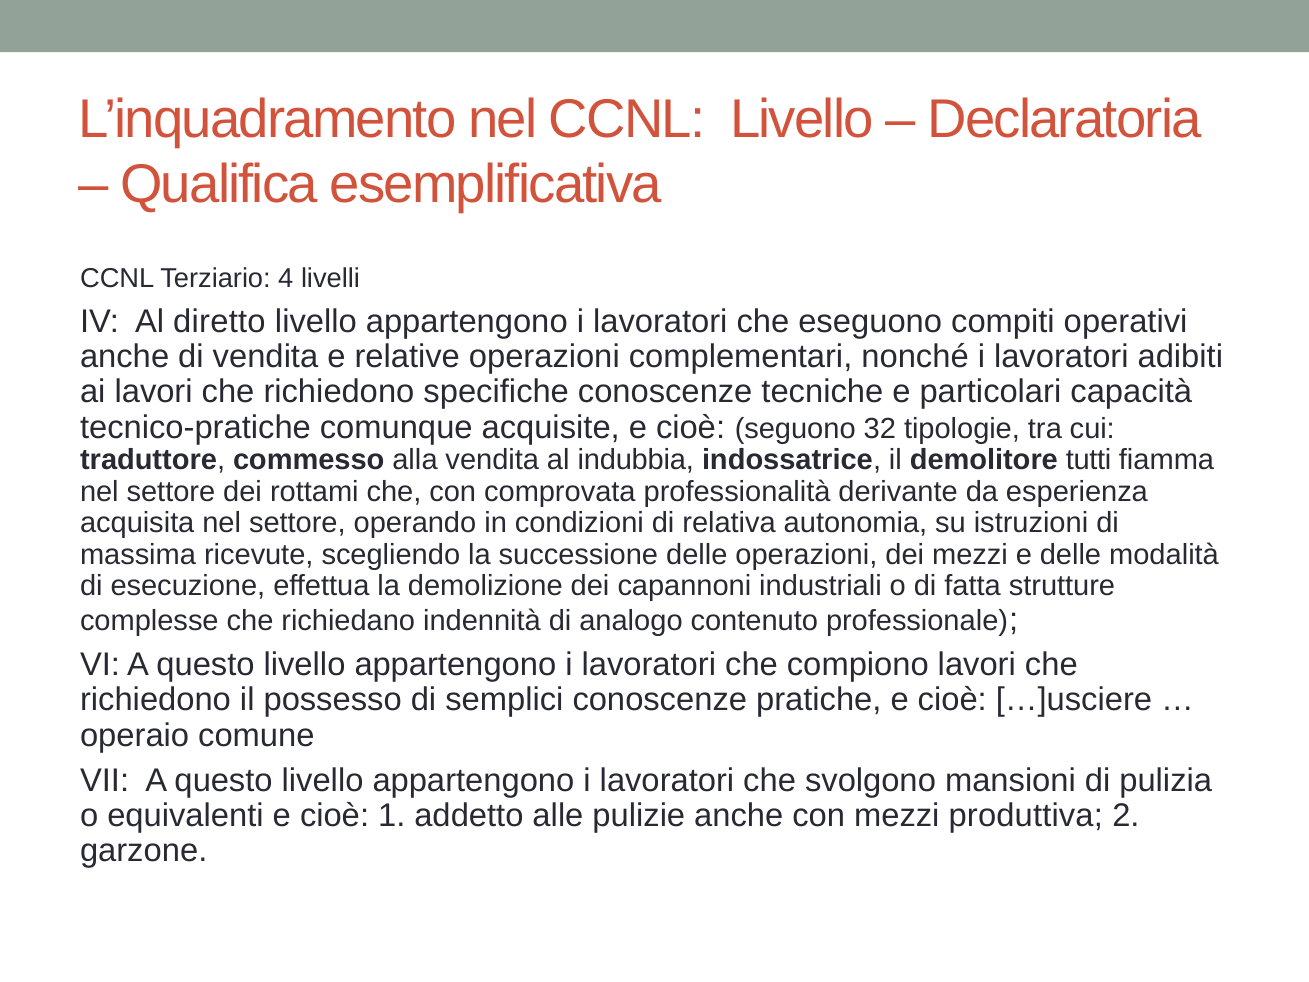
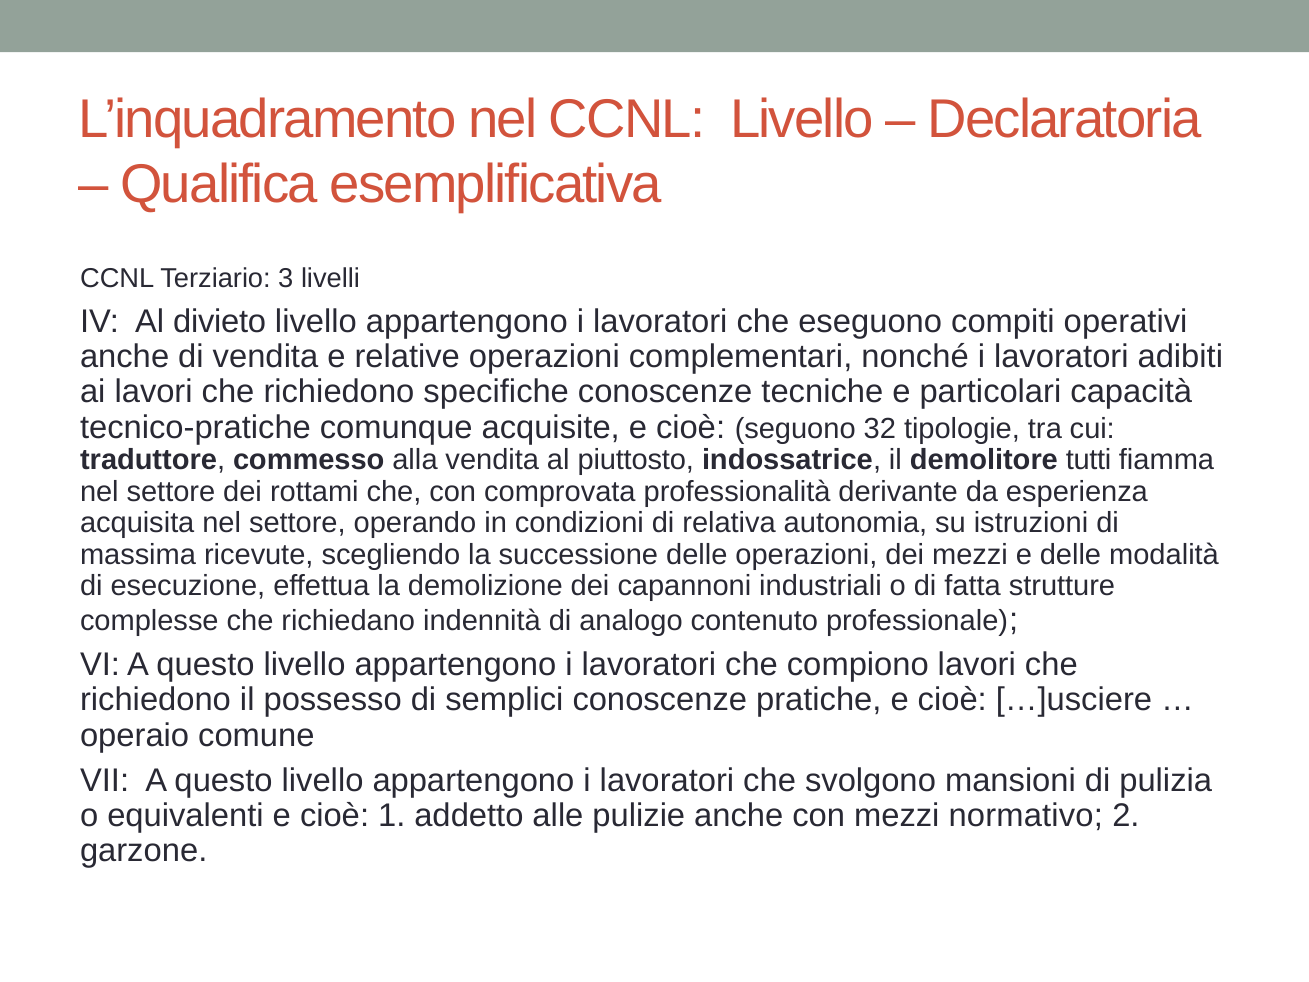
4: 4 -> 3
diretto: diretto -> divieto
indubbia: indubbia -> piuttosto
produttiva: produttiva -> normativo
